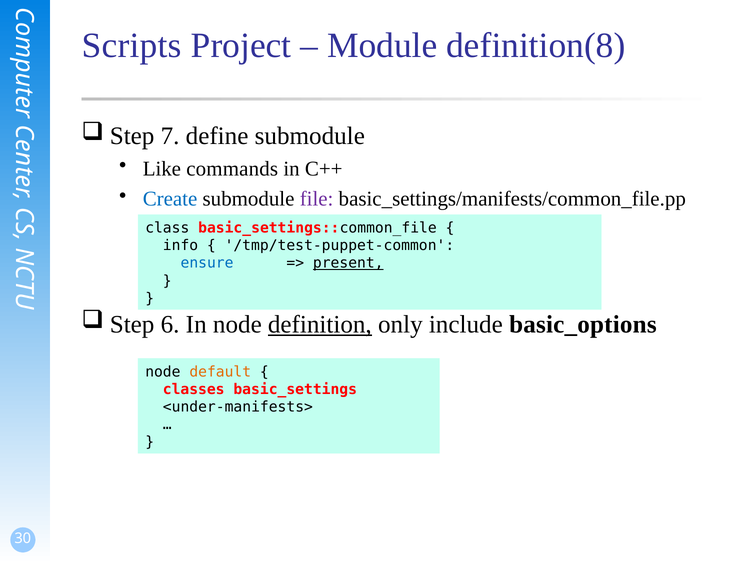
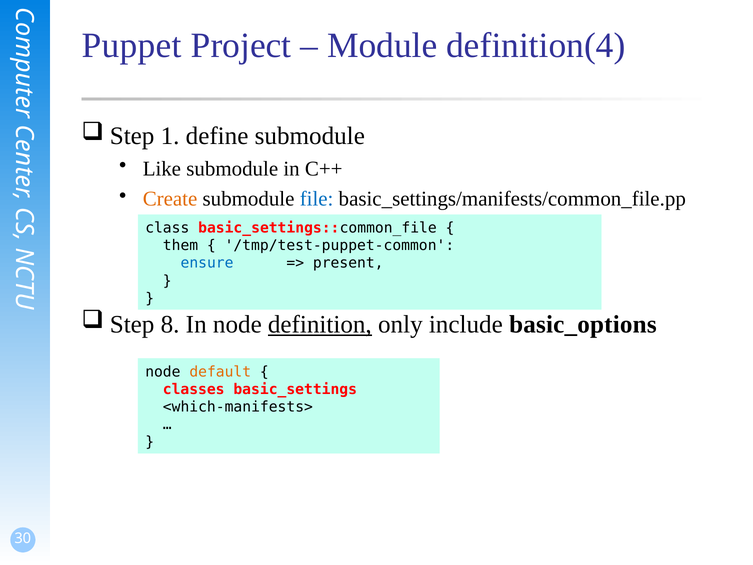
Scripts: Scripts -> Puppet
definition(8: definition(8 -> definition(4
7: 7 -> 1
Like commands: commands -> submodule
Create colour: blue -> orange
file colour: purple -> blue
info: info -> them
present underline: present -> none
6: 6 -> 8
<under-manifests>: <under-manifests> -> <which-manifests>
